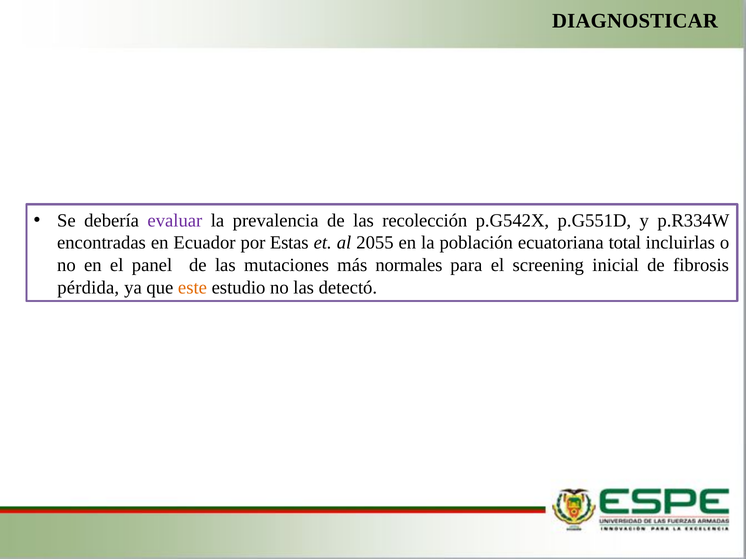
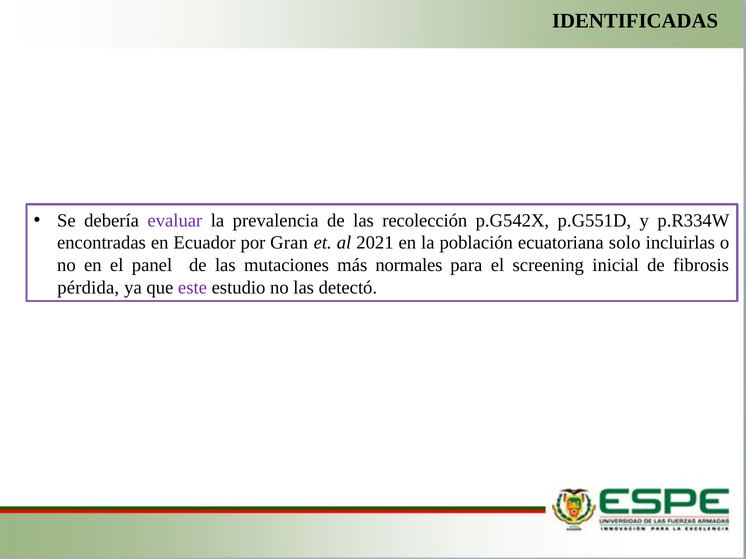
DIAGNOSTICAR: DIAGNOSTICAR -> IDENTIFICADAS
Estas: Estas -> Gran
2055: 2055 -> 2021
total: total -> solo
este colour: orange -> purple
